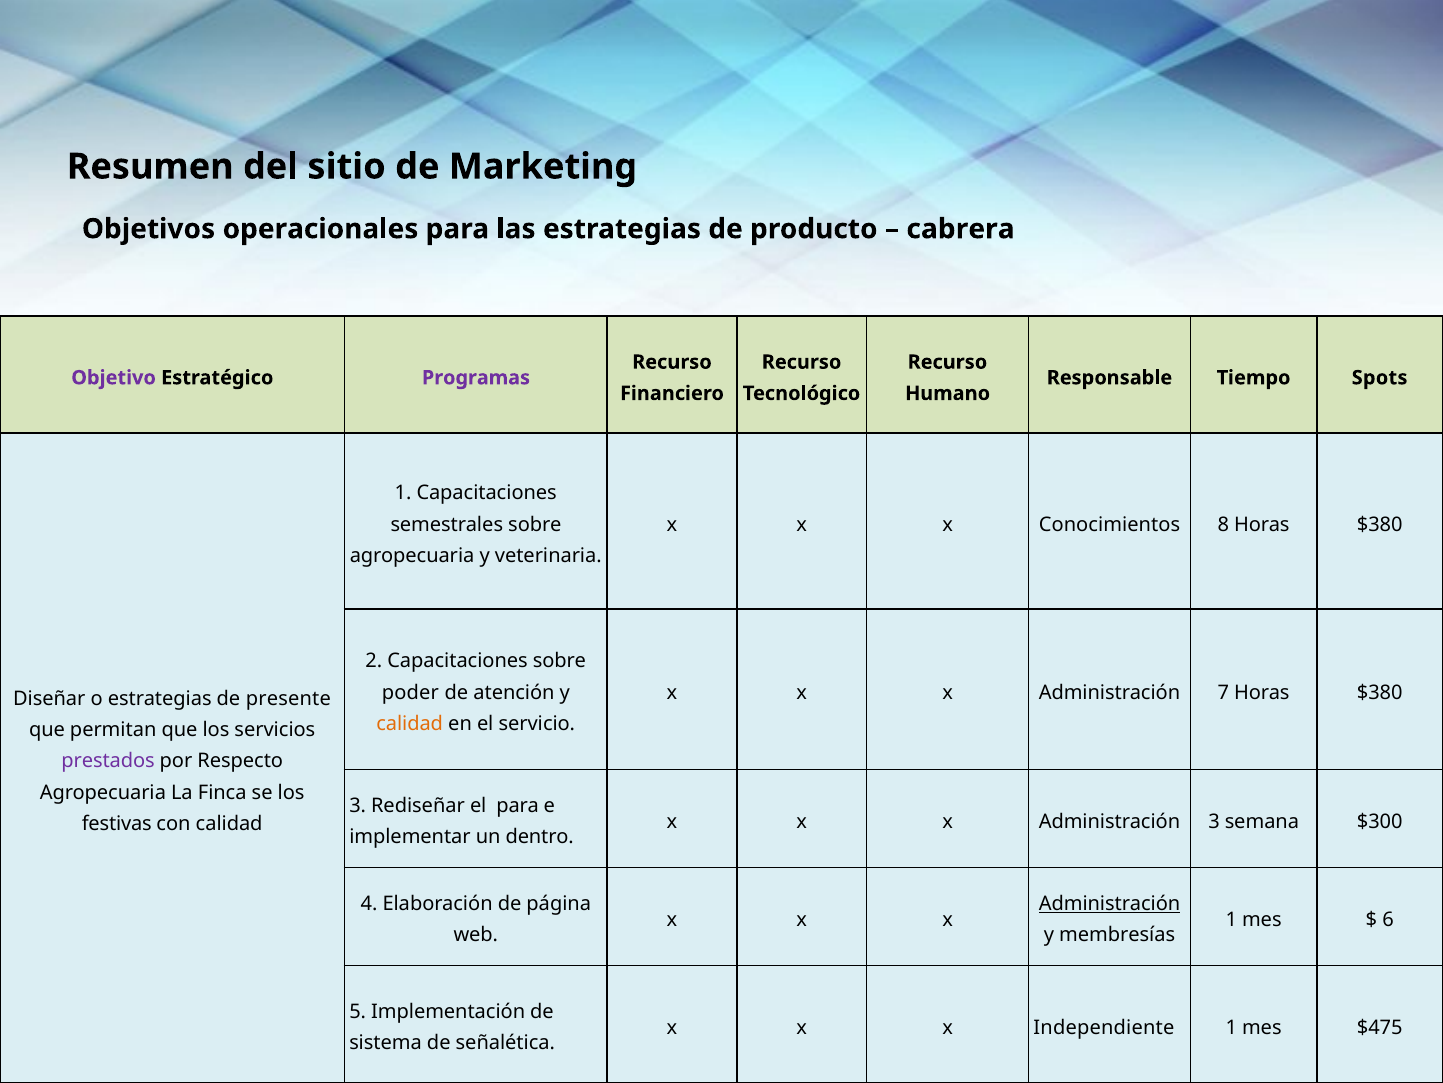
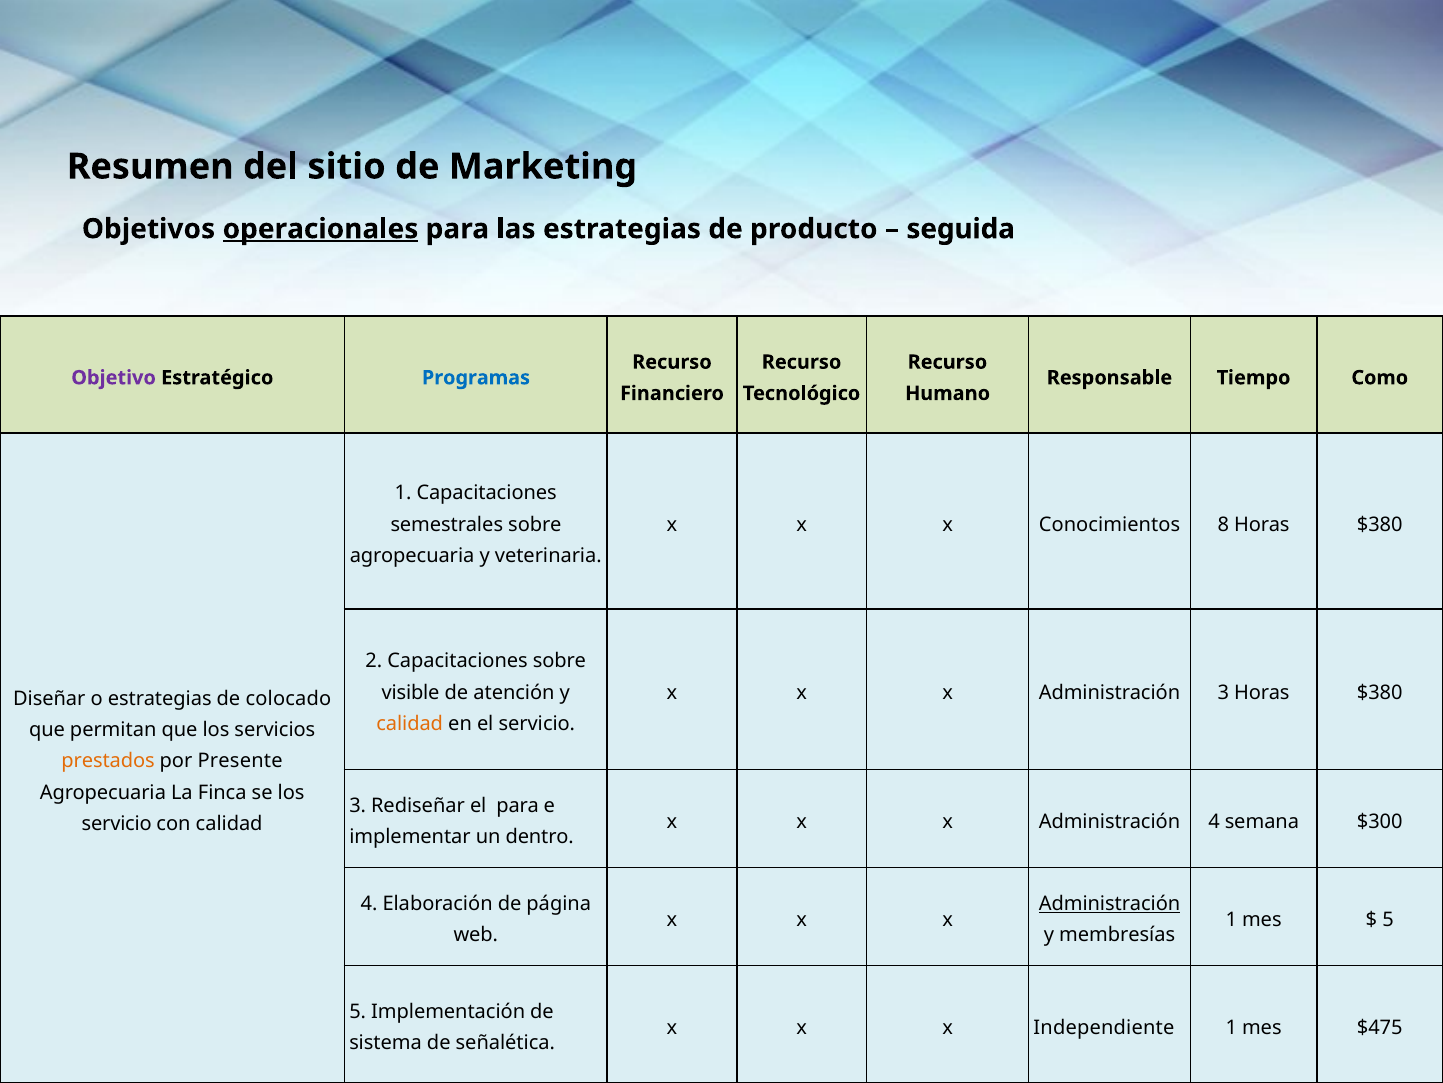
operacionales underline: none -> present
cabrera: cabrera -> seguida
Programas colour: purple -> blue
Spots: Spots -> Como
poder: poder -> visible
Administración 7: 7 -> 3
presente: presente -> colocado
prestados colour: purple -> orange
Respecto: Respecto -> Presente
Administración 3: 3 -> 4
festivas at (117, 823): festivas -> servicio
6 at (1388, 919): 6 -> 5
